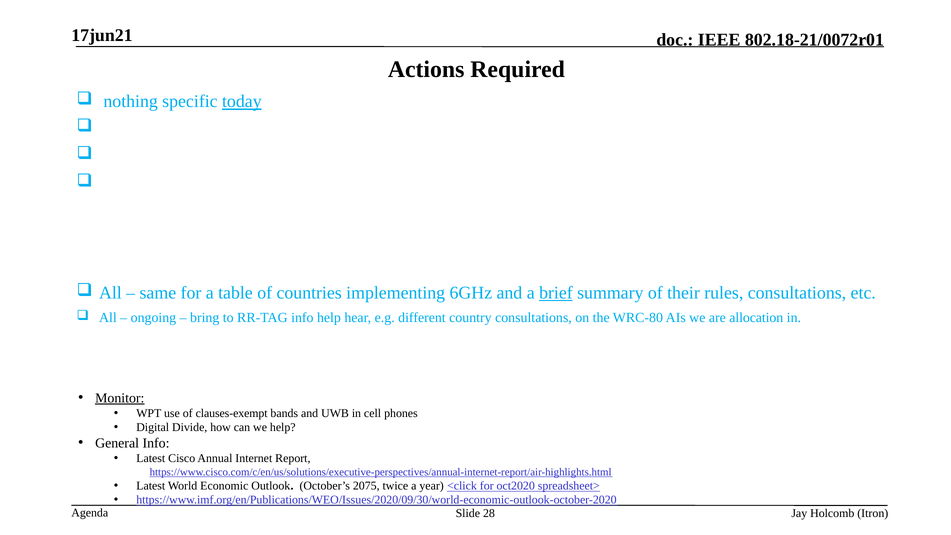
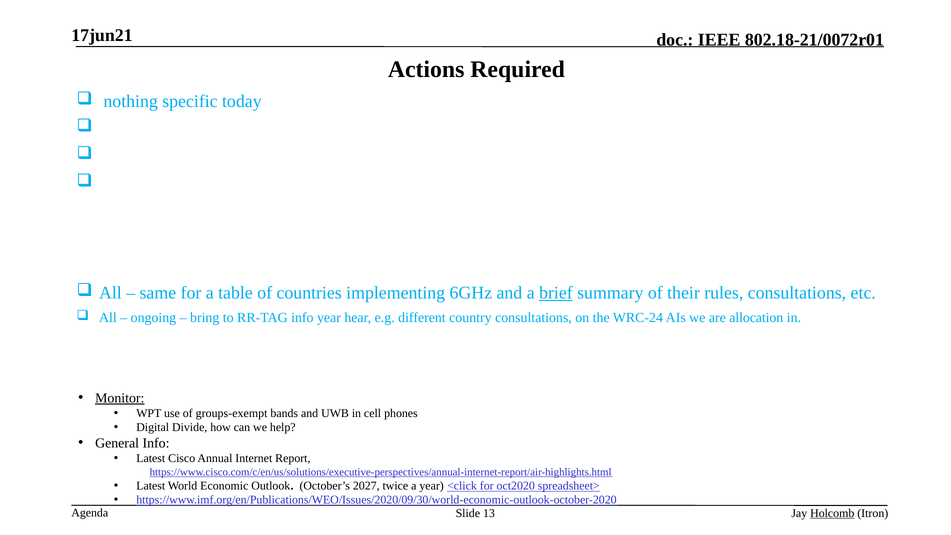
today underline: present -> none
info help: help -> year
WRC-80: WRC-80 -> WRC-24
clauses-exempt: clauses-exempt -> groups-exempt
2075: 2075 -> 2027
28: 28 -> 13
Holcomb underline: none -> present
